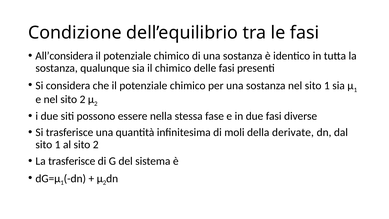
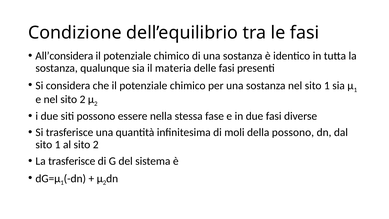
il chimico: chimico -> materia
della derivate: derivate -> possono
